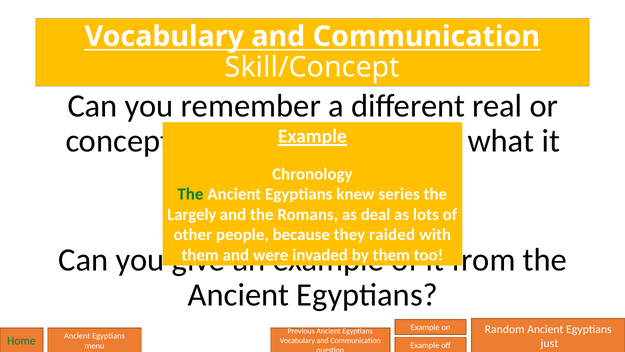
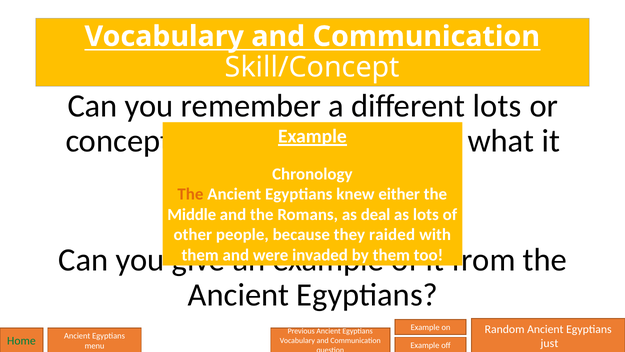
different real: real -> lots
The at (190, 194) colour: green -> orange
series: series -> either
Largely: Largely -> Middle
